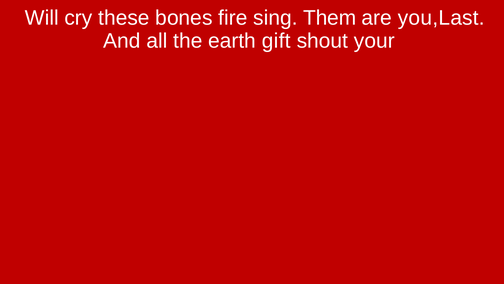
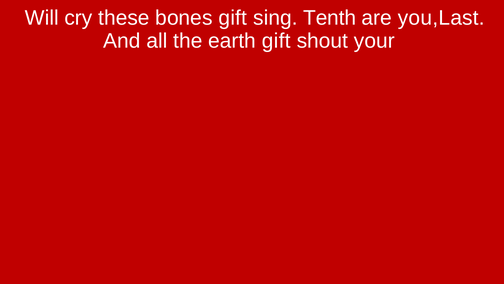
bones fire: fire -> gift
Them: Them -> Tenth
